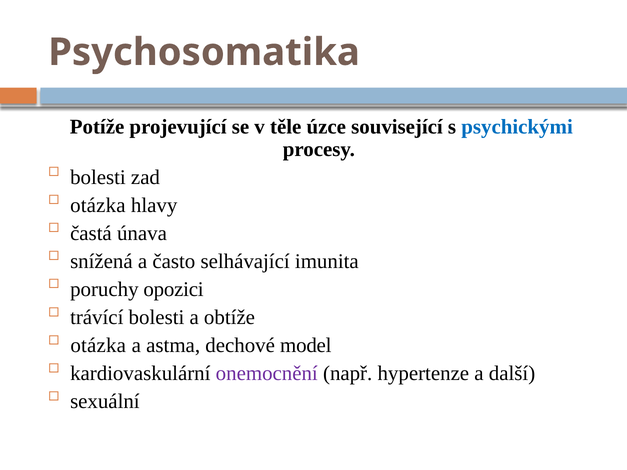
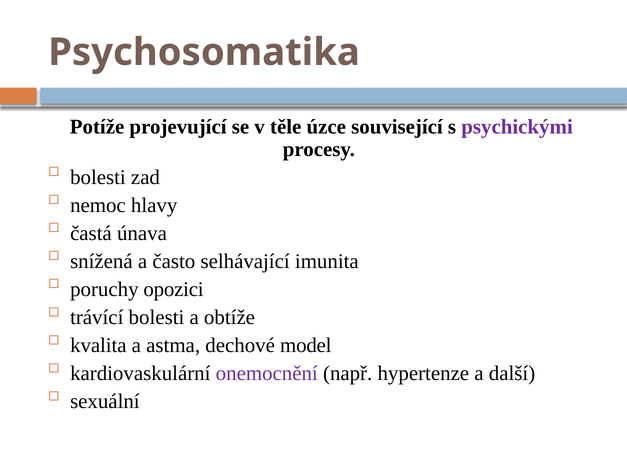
psychickými colour: blue -> purple
otázka at (98, 205): otázka -> nemoc
otázka at (98, 346): otázka -> kvalita
